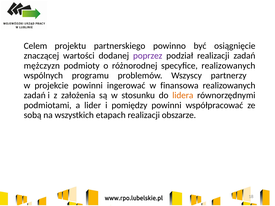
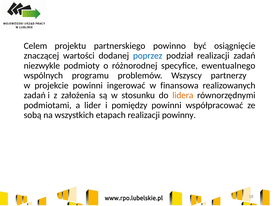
poprzez colour: purple -> blue
mężczyzn: mężczyzn -> niezwykle
specyfice realizowanych: realizowanych -> ewentualnego
obszarze: obszarze -> powinny
